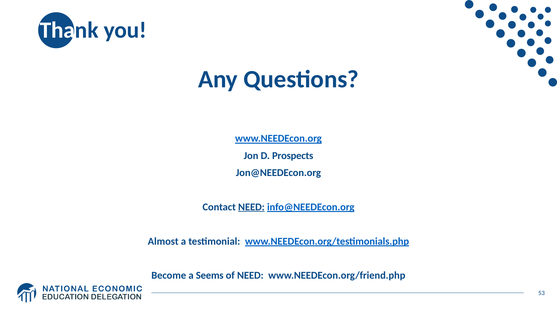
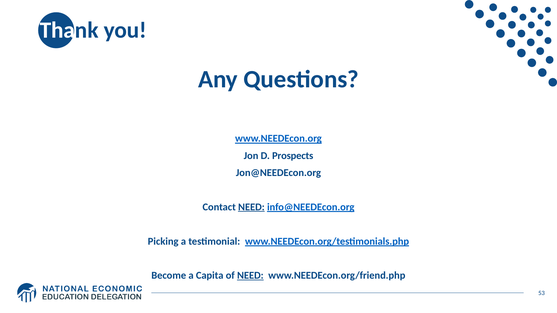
Almost: Almost -> Picking
Seems: Seems -> Capita
NEED at (250, 276) underline: none -> present
